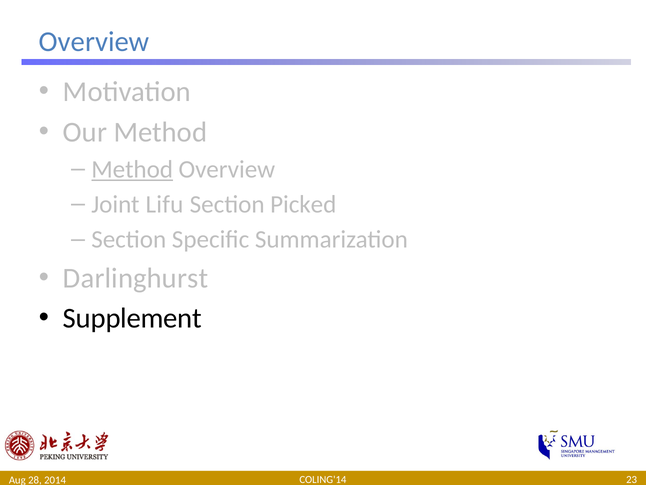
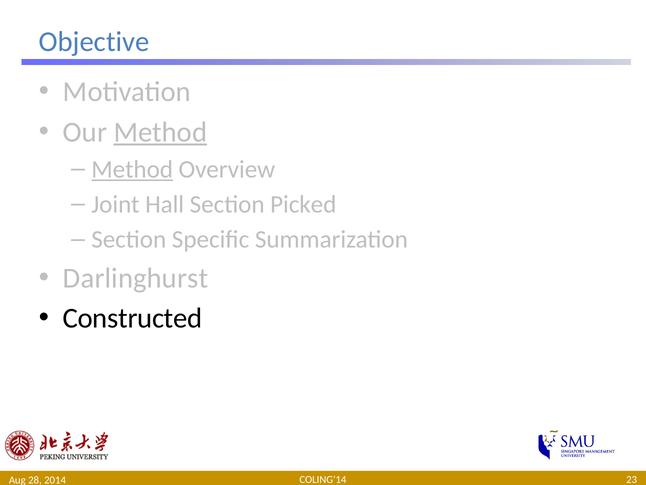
Overview at (94, 42): Overview -> Objective
Method at (160, 132) underline: none -> present
Lifu: Lifu -> Hall
Supplement: Supplement -> Constructed
